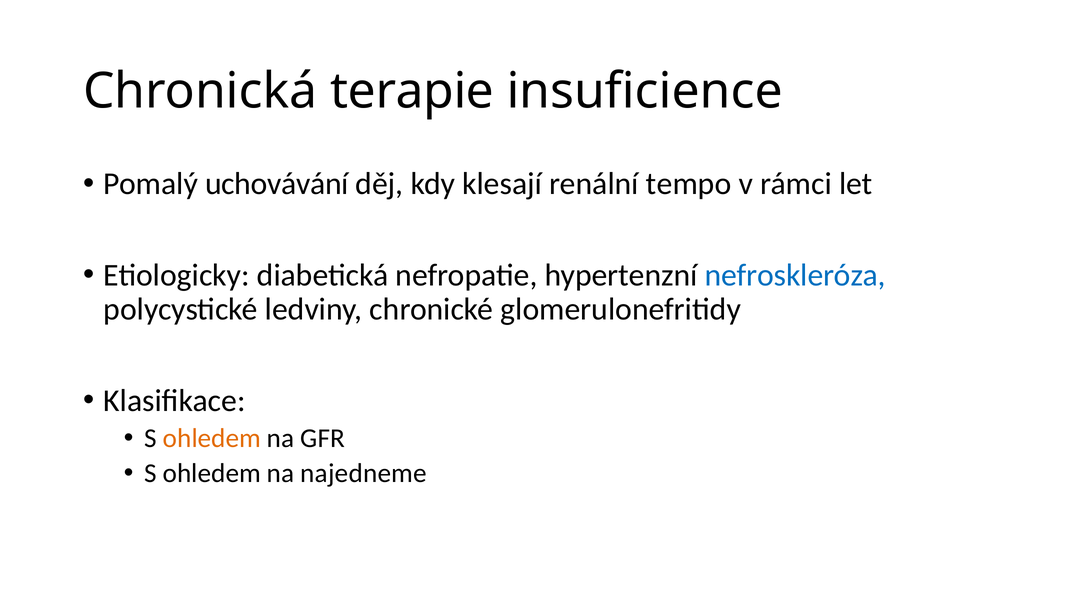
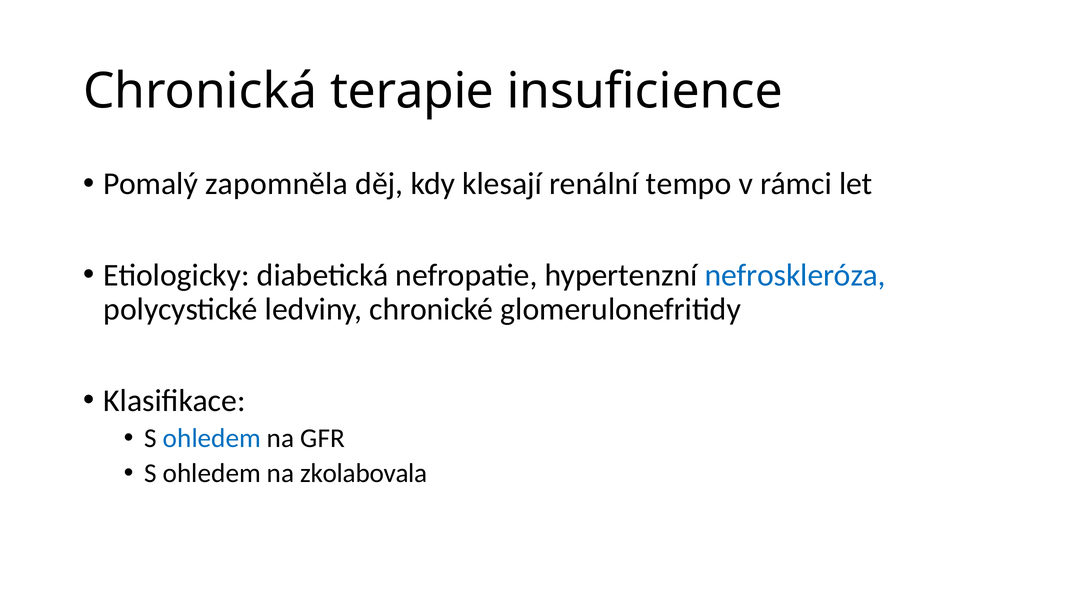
uchovávání: uchovávání -> zapomněla
ohledem at (212, 439) colour: orange -> blue
najedneme: najedneme -> zkolabovala
